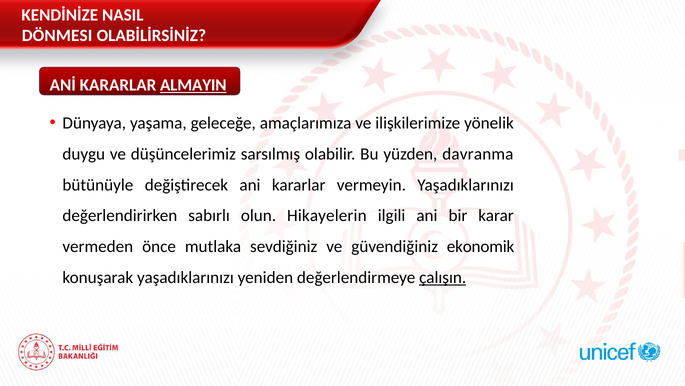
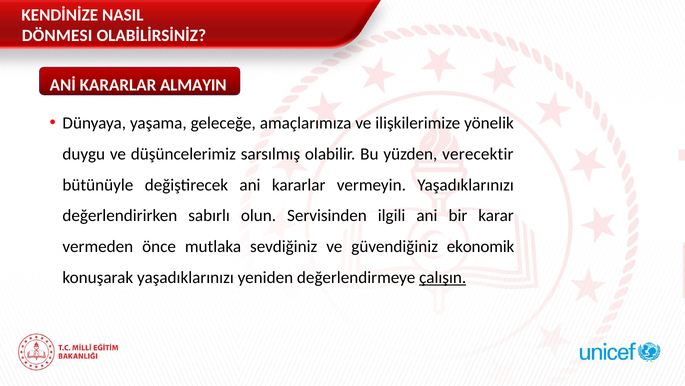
ALMAYIN underline: present -> none
davranma: davranma -> verecektir
Hikayelerin: Hikayelerin -> Servisinden
